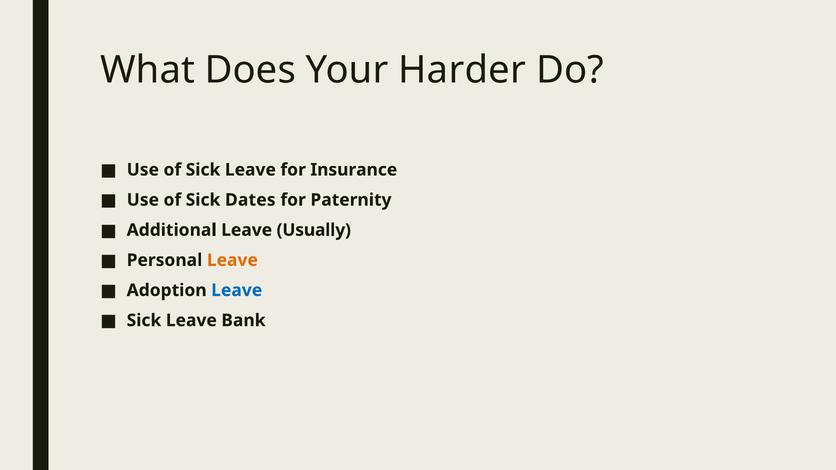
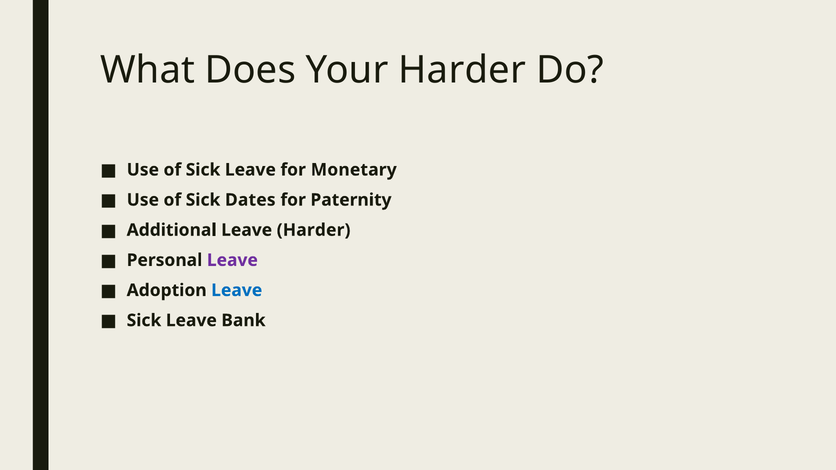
Insurance: Insurance -> Monetary
Leave Usually: Usually -> Harder
Leave at (232, 260) colour: orange -> purple
